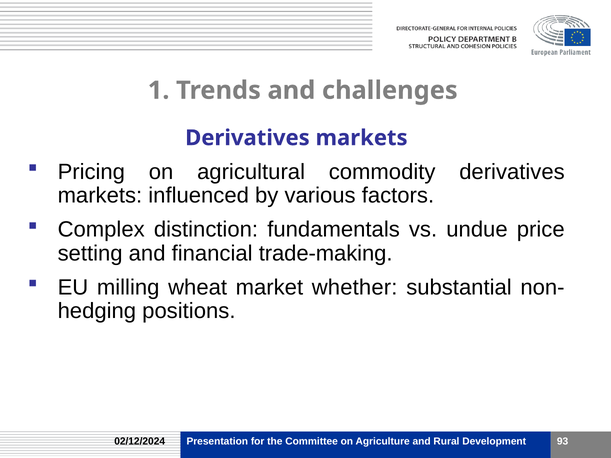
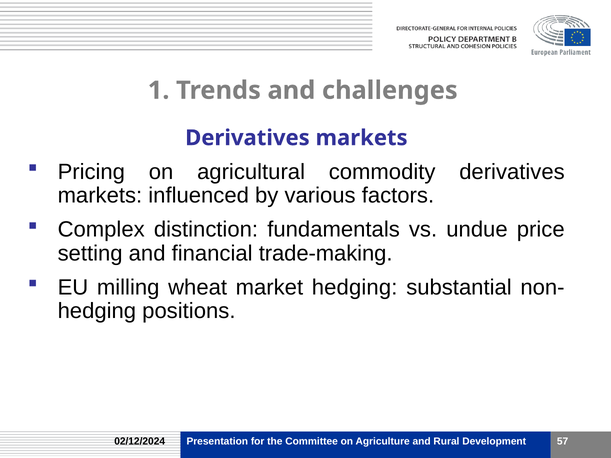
market whether: whether -> hedging
93: 93 -> 57
